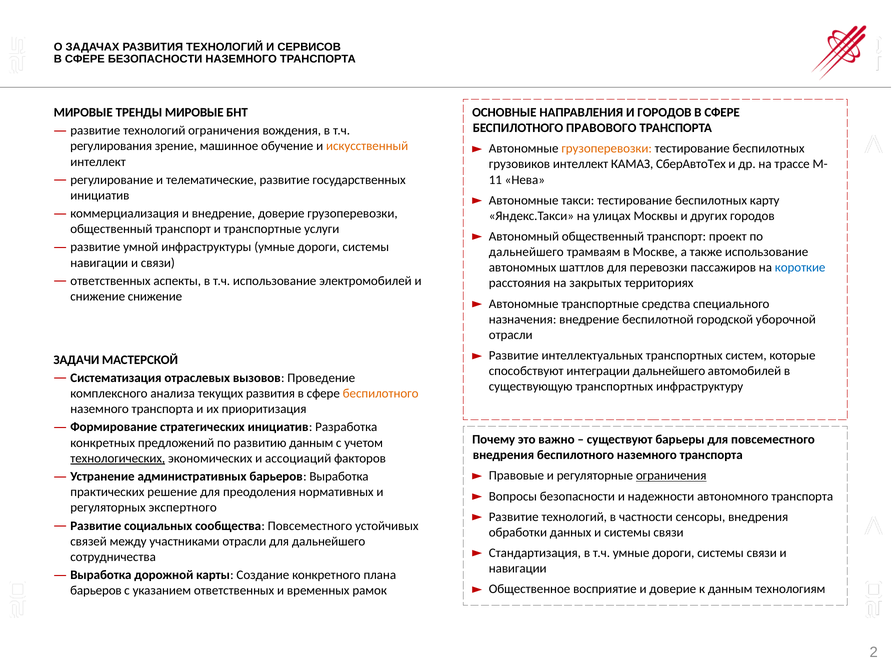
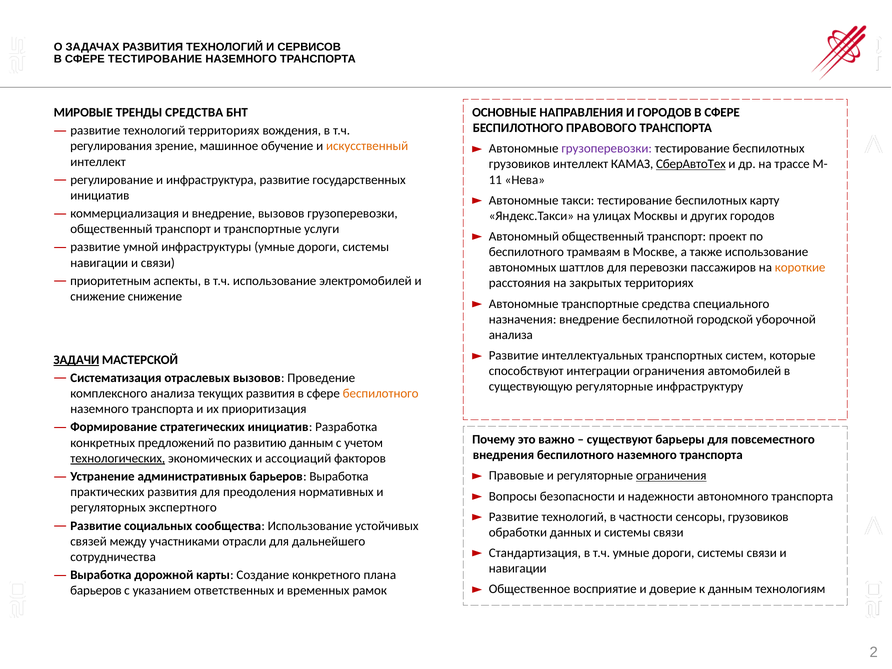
СФЕРЕ БЕЗОПАСНОСТИ: БЕЗОПАСНОСТИ -> ТЕСТИРОВАНИЕ
ТРЕНДЫ МИРОВЫЕ: МИРОВЫЕ -> СРЕДСТВА
технологий ограничения: ограничения -> территориях
грузоперевозки at (607, 149) colour: orange -> purple
СберАвтоТех underline: none -> present
телематические: телематические -> инфраструктура
внедрение доверие: доверие -> вызовов
дальнейшего at (526, 252): дальнейшего -> беспилотного
короткие colour: blue -> orange
ответственных at (110, 281): ответственных -> приоритетным
отрасли at (511, 335): отрасли -> анализа
ЗАДАЧИ underline: none -> present
интеграции дальнейшего: дальнейшего -> ограничения
существующую транспортных: транспортных -> регуляторные
практических решение: решение -> развития
сенсоры внедрения: внедрения -> грузовиков
сообщества Повсеместного: Повсеместного -> Использование
